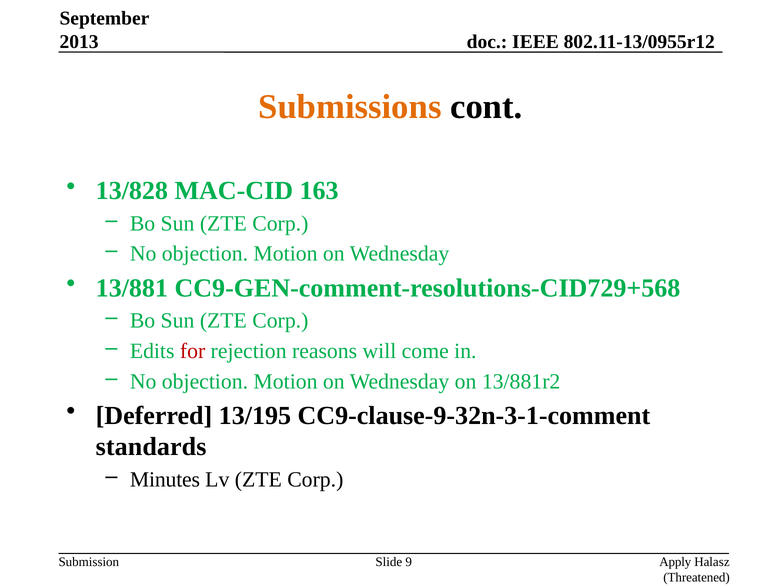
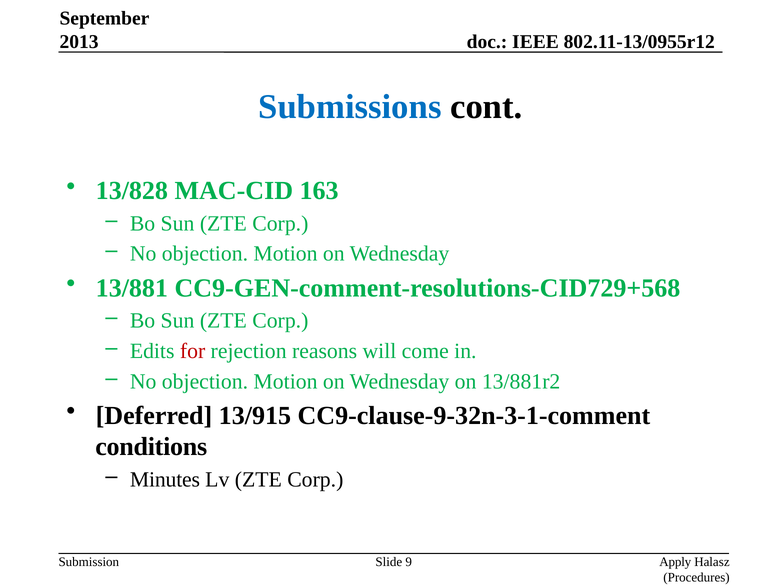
Submissions colour: orange -> blue
13/195: 13/195 -> 13/915
standards: standards -> conditions
Threatened: Threatened -> Procedures
